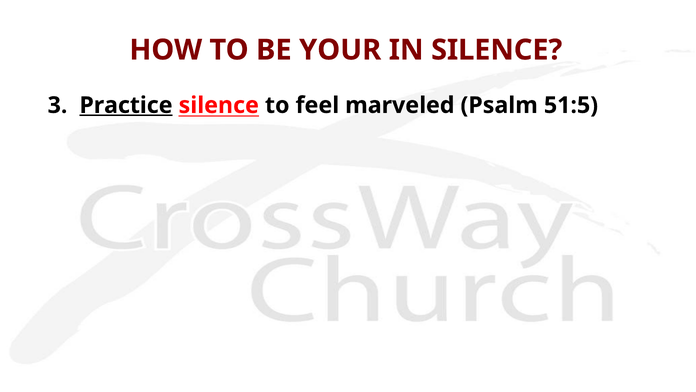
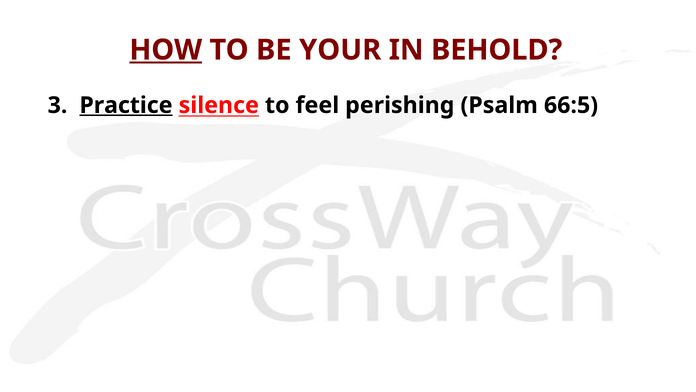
HOW underline: none -> present
IN SILENCE: SILENCE -> BEHOLD
marveled: marveled -> perishing
51:5: 51:5 -> 66:5
